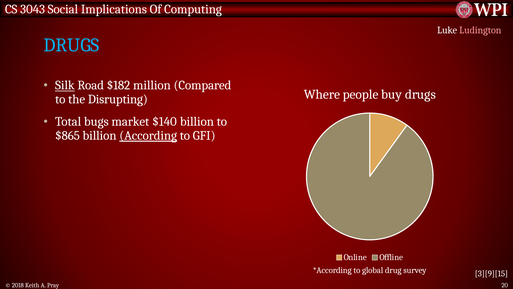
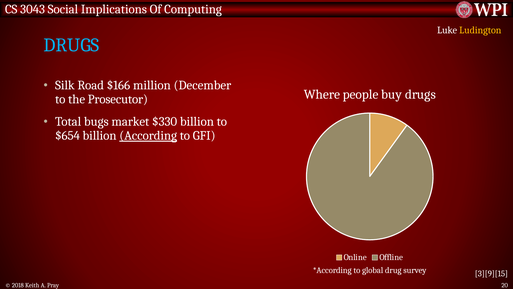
Ludington colour: pink -> yellow
Silk underline: present -> none
$182: $182 -> $166
Compared: Compared -> December
Disrupting: Disrupting -> Prosecutor
$140: $140 -> $330
$865: $865 -> $654
